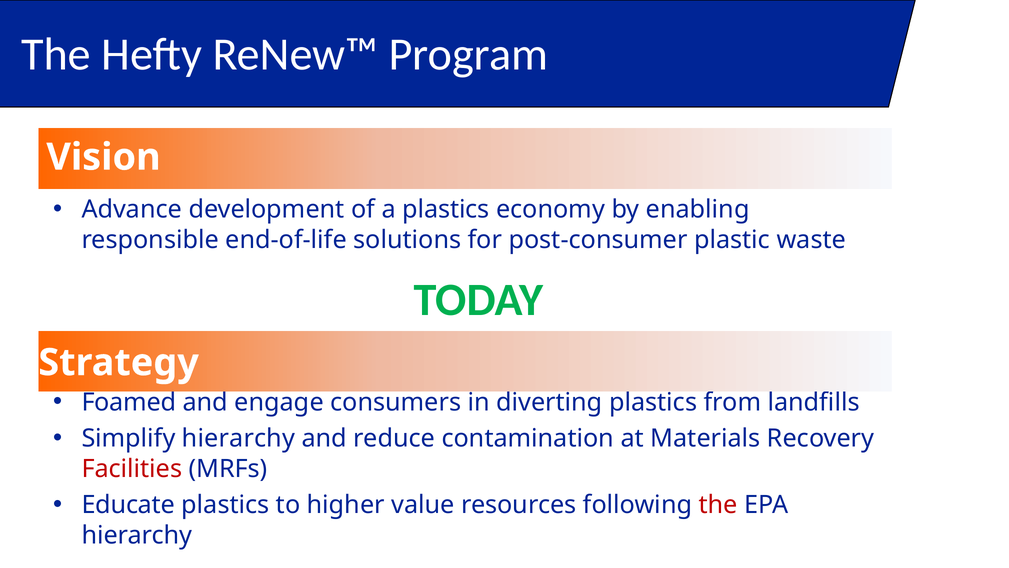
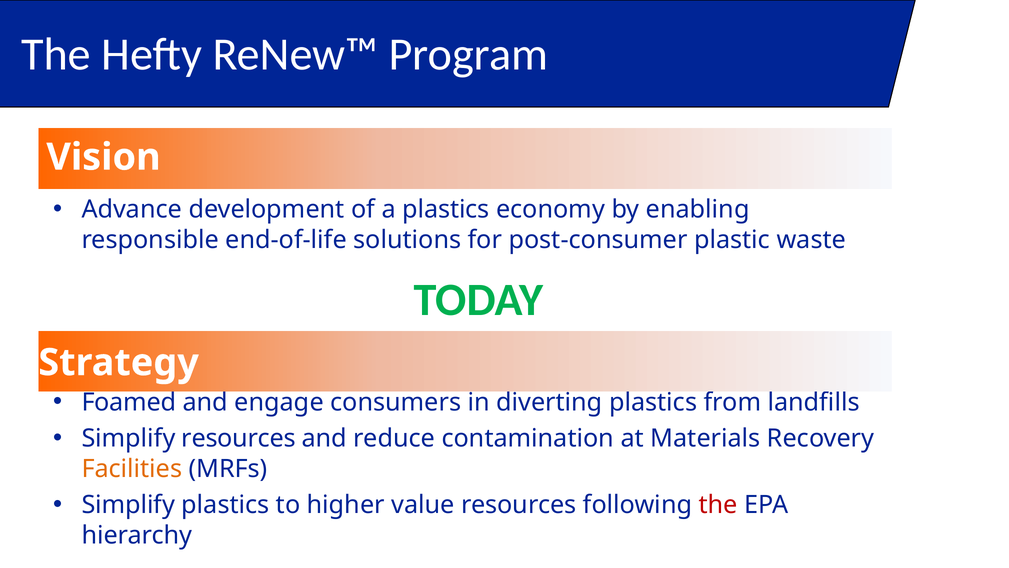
Simplify hierarchy: hierarchy -> resources
Facilities colour: red -> orange
Educate at (128, 505): Educate -> Simplify
